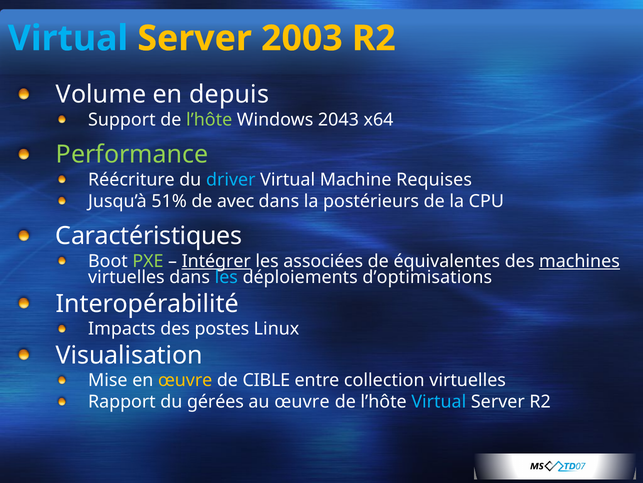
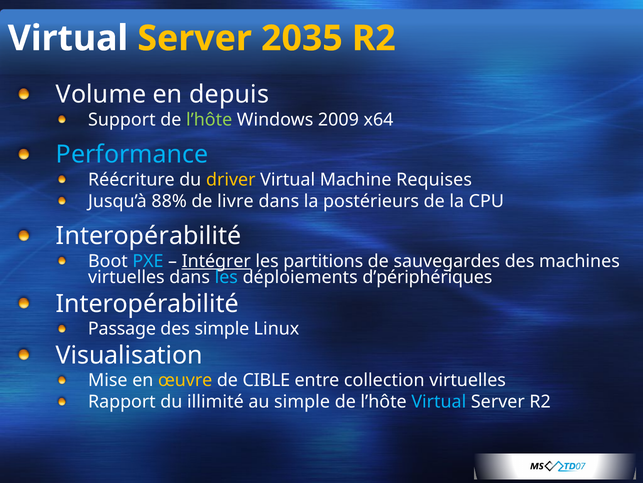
Virtual at (68, 38) colour: light blue -> white
2003: 2003 -> 2035
2043: 2043 -> 2009
Performance colour: light green -> light blue
driver colour: light blue -> yellow
51%: 51% -> 88%
avec: avec -> livre
Caractéristiques at (149, 236): Caractéristiques -> Interopérabilité
PXE colour: light green -> light blue
associées: associées -> partitions
équivalentes: équivalentes -> sauvegardes
machines underline: present -> none
d’optimisations: d’optimisations -> d’périphériques
Impacts: Impacts -> Passage
des postes: postes -> simple
gérées: gérées -> illimité
au œuvre: œuvre -> simple
